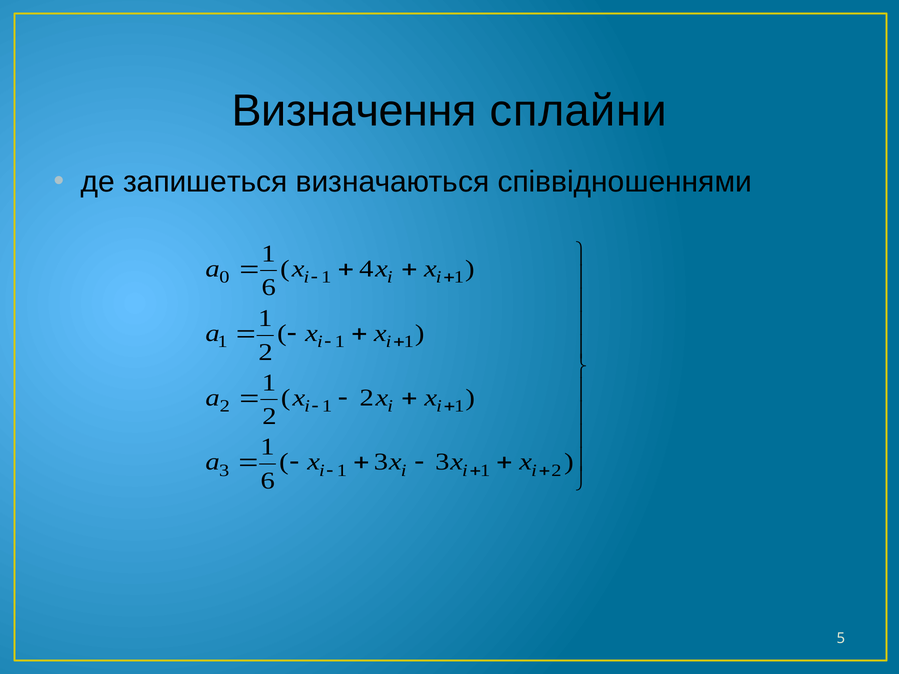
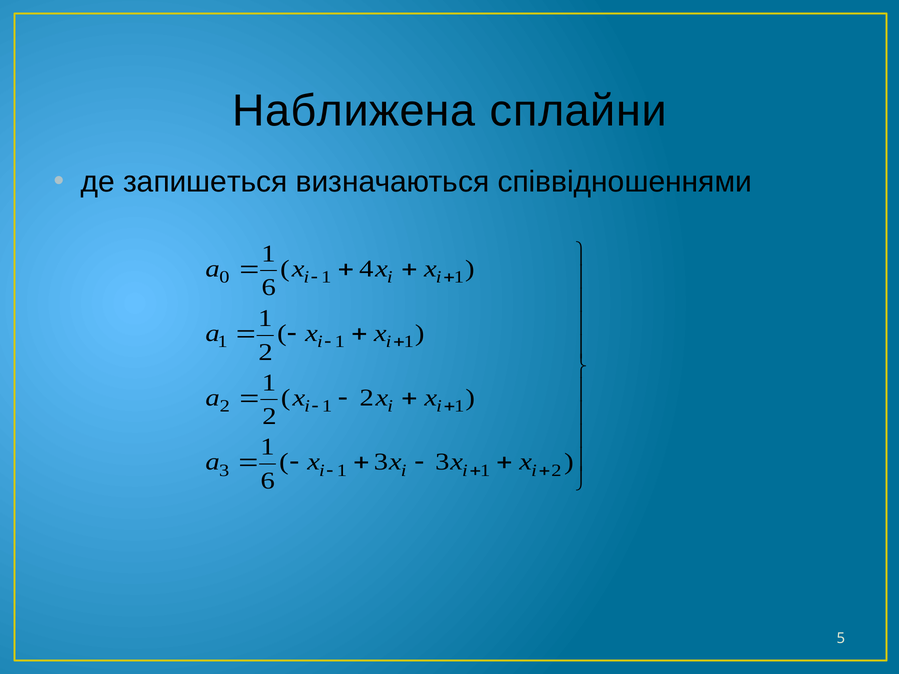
Визначення: Визначення -> Наближена
